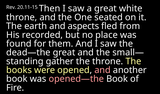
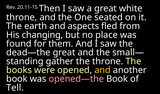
recorded: recorded -> changing
and at (103, 70) colour: pink -> yellow
Fire: Fire -> Tell
